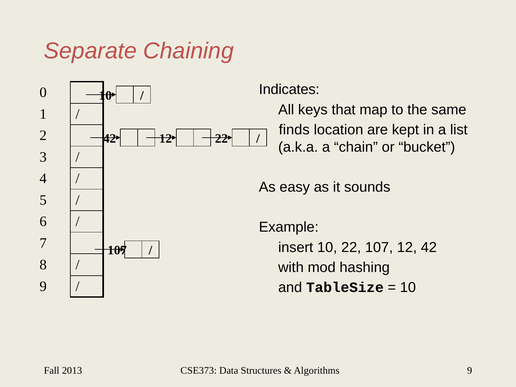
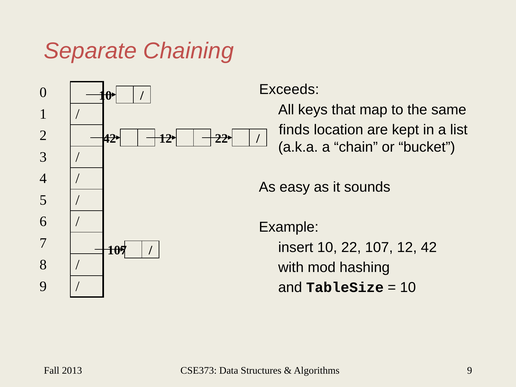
Indicates: Indicates -> Exceeds
